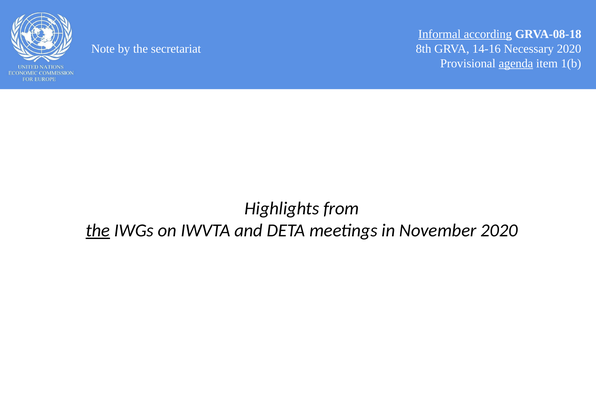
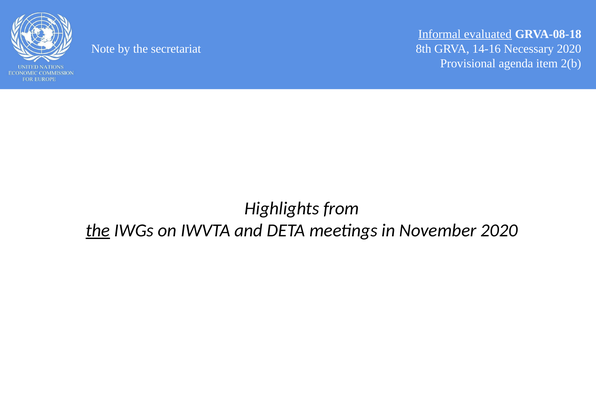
according: according -> evaluated
agenda underline: present -> none
1(b: 1(b -> 2(b
